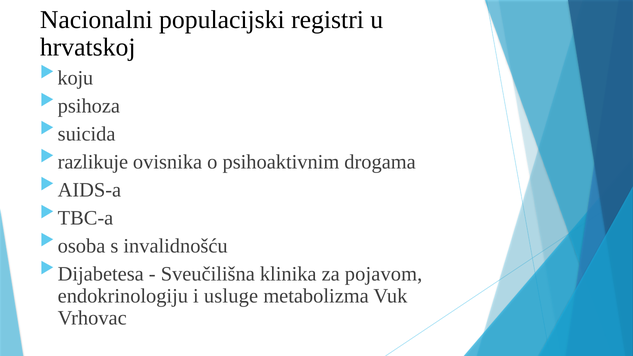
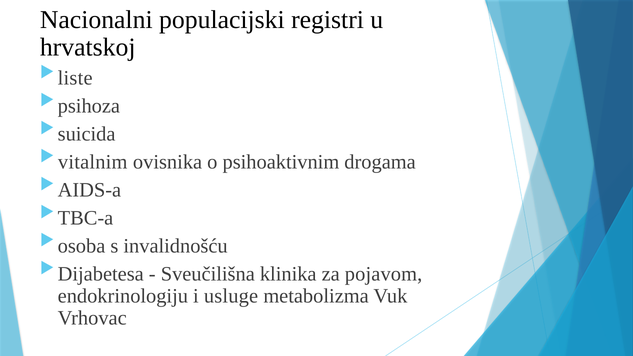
koju: koju -> liste
razlikuje: razlikuje -> vitalnim
